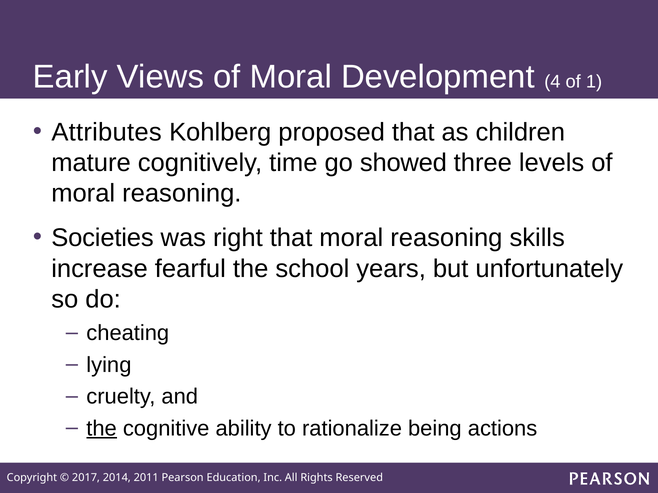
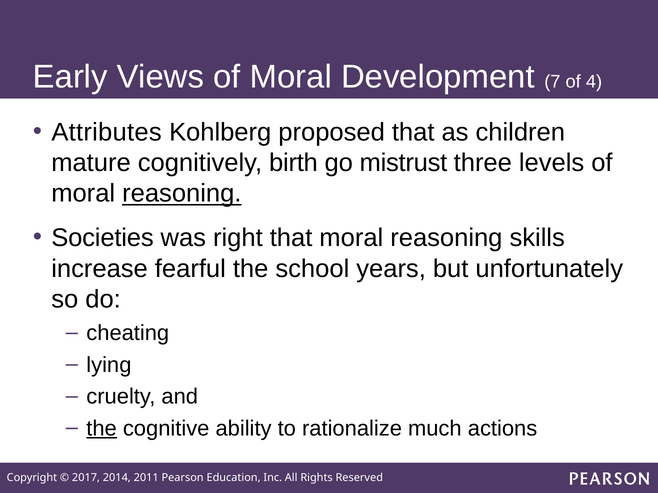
4: 4 -> 7
1: 1 -> 4
time: time -> birth
showed: showed -> mistrust
reasoning at (182, 194) underline: none -> present
being: being -> much
